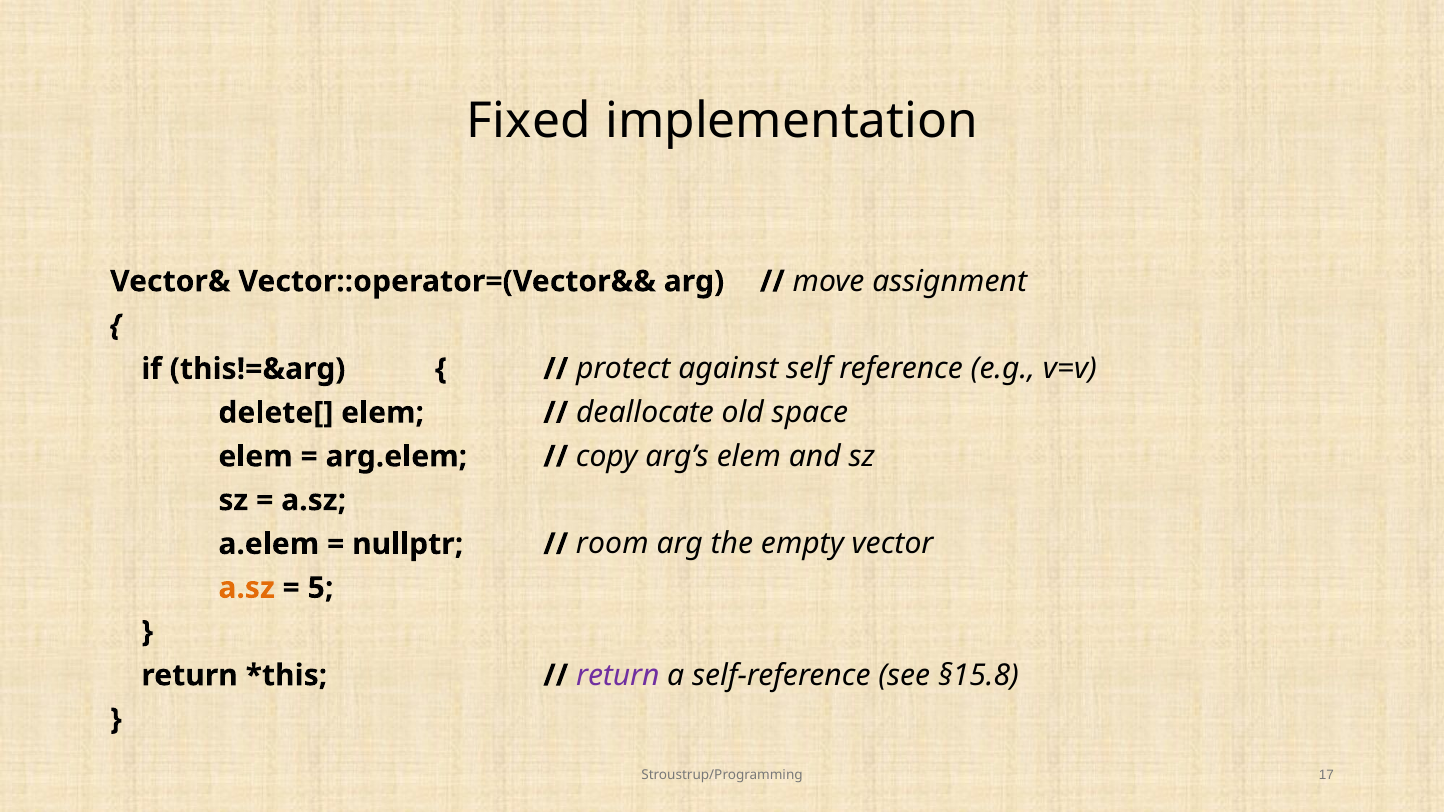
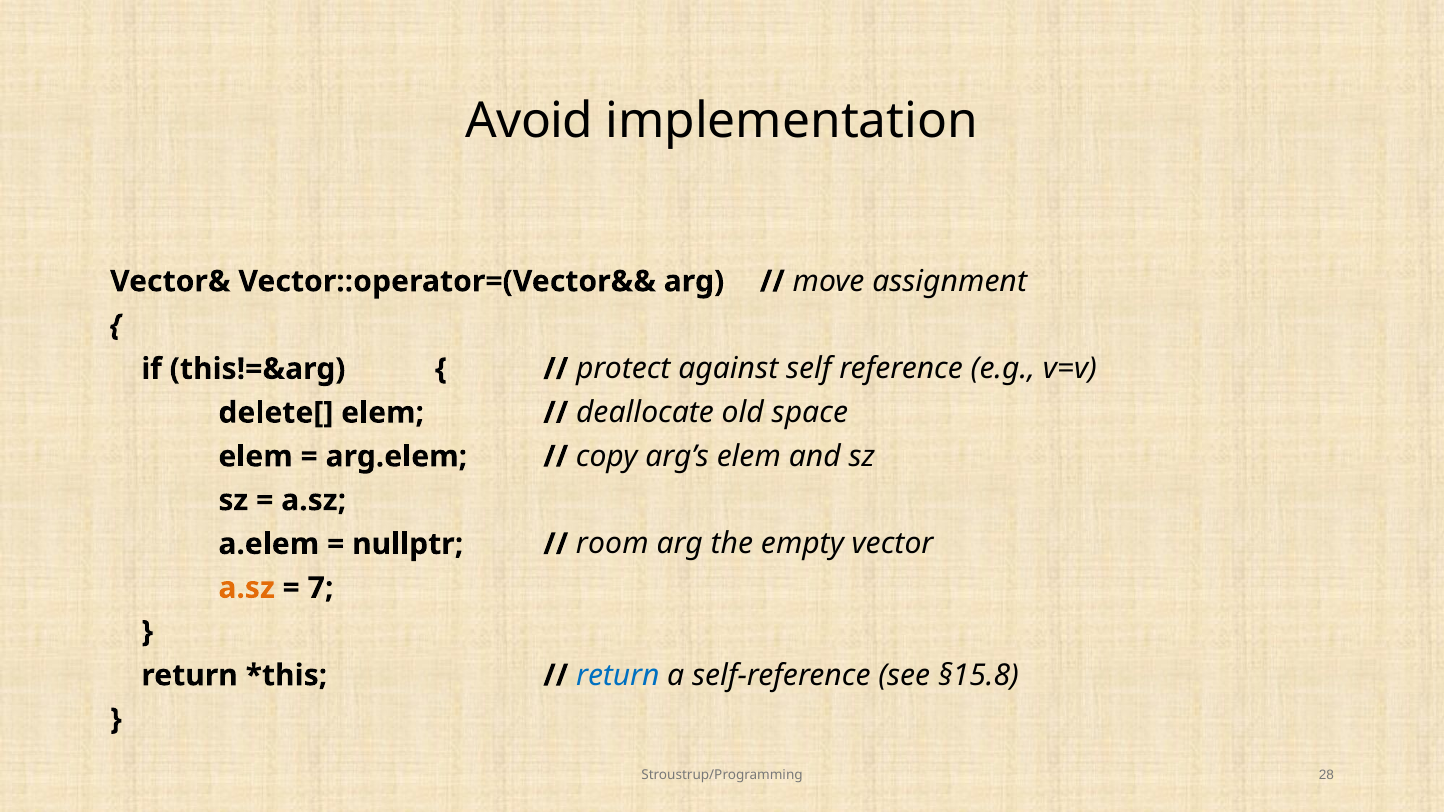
Fixed: Fixed -> Avoid
5: 5 -> 7
return at (618, 676) colour: purple -> blue
17: 17 -> 28
